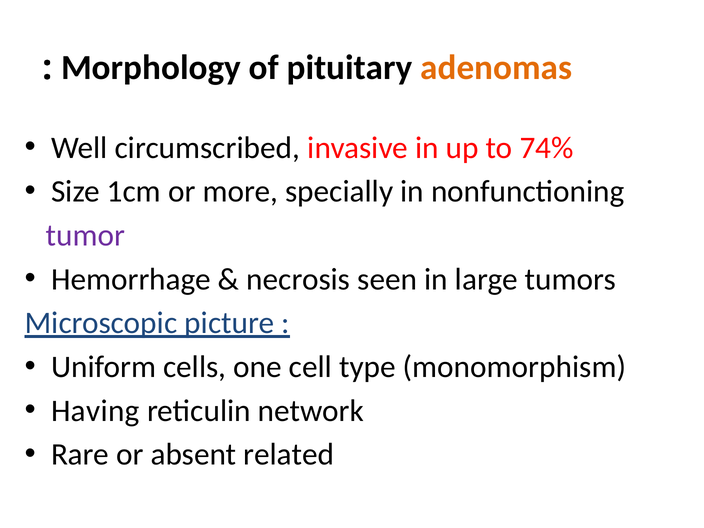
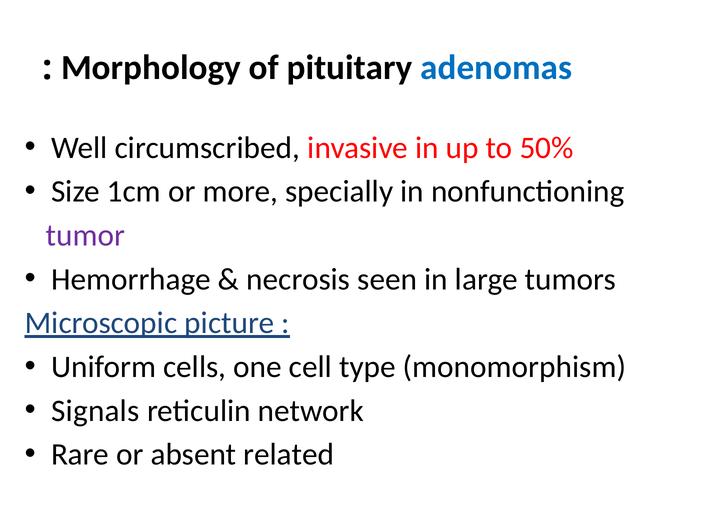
adenomas colour: orange -> blue
74%: 74% -> 50%
Having: Having -> Signals
